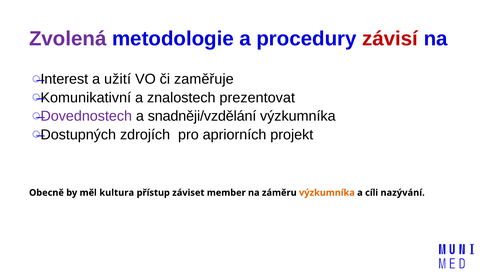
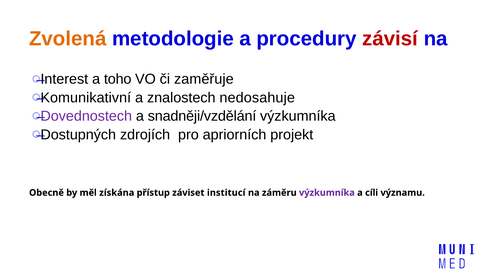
Zvolená colour: purple -> orange
užití: užití -> toho
prezentovat: prezentovat -> nedosahuje
kultura: kultura -> získána
member: member -> institucí
výzkumníka at (327, 193) colour: orange -> purple
nazývání: nazývání -> významu
